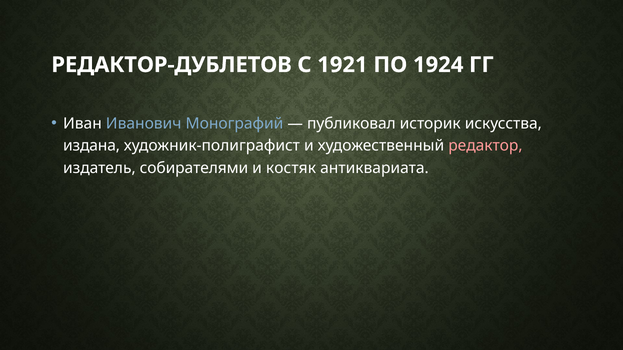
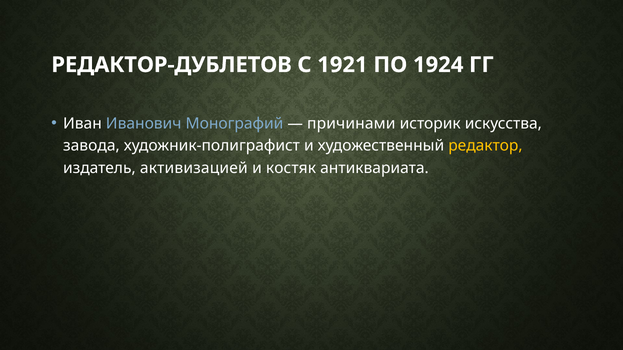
публиковал: публиковал -> причинами
издана: издана -> завода
редактор colour: pink -> yellow
собирателями: собирателями -> активизацией
